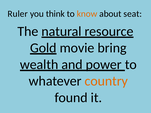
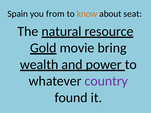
Ruler: Ruler -> Spain
think: think -> from
country colour: orange -> purple
